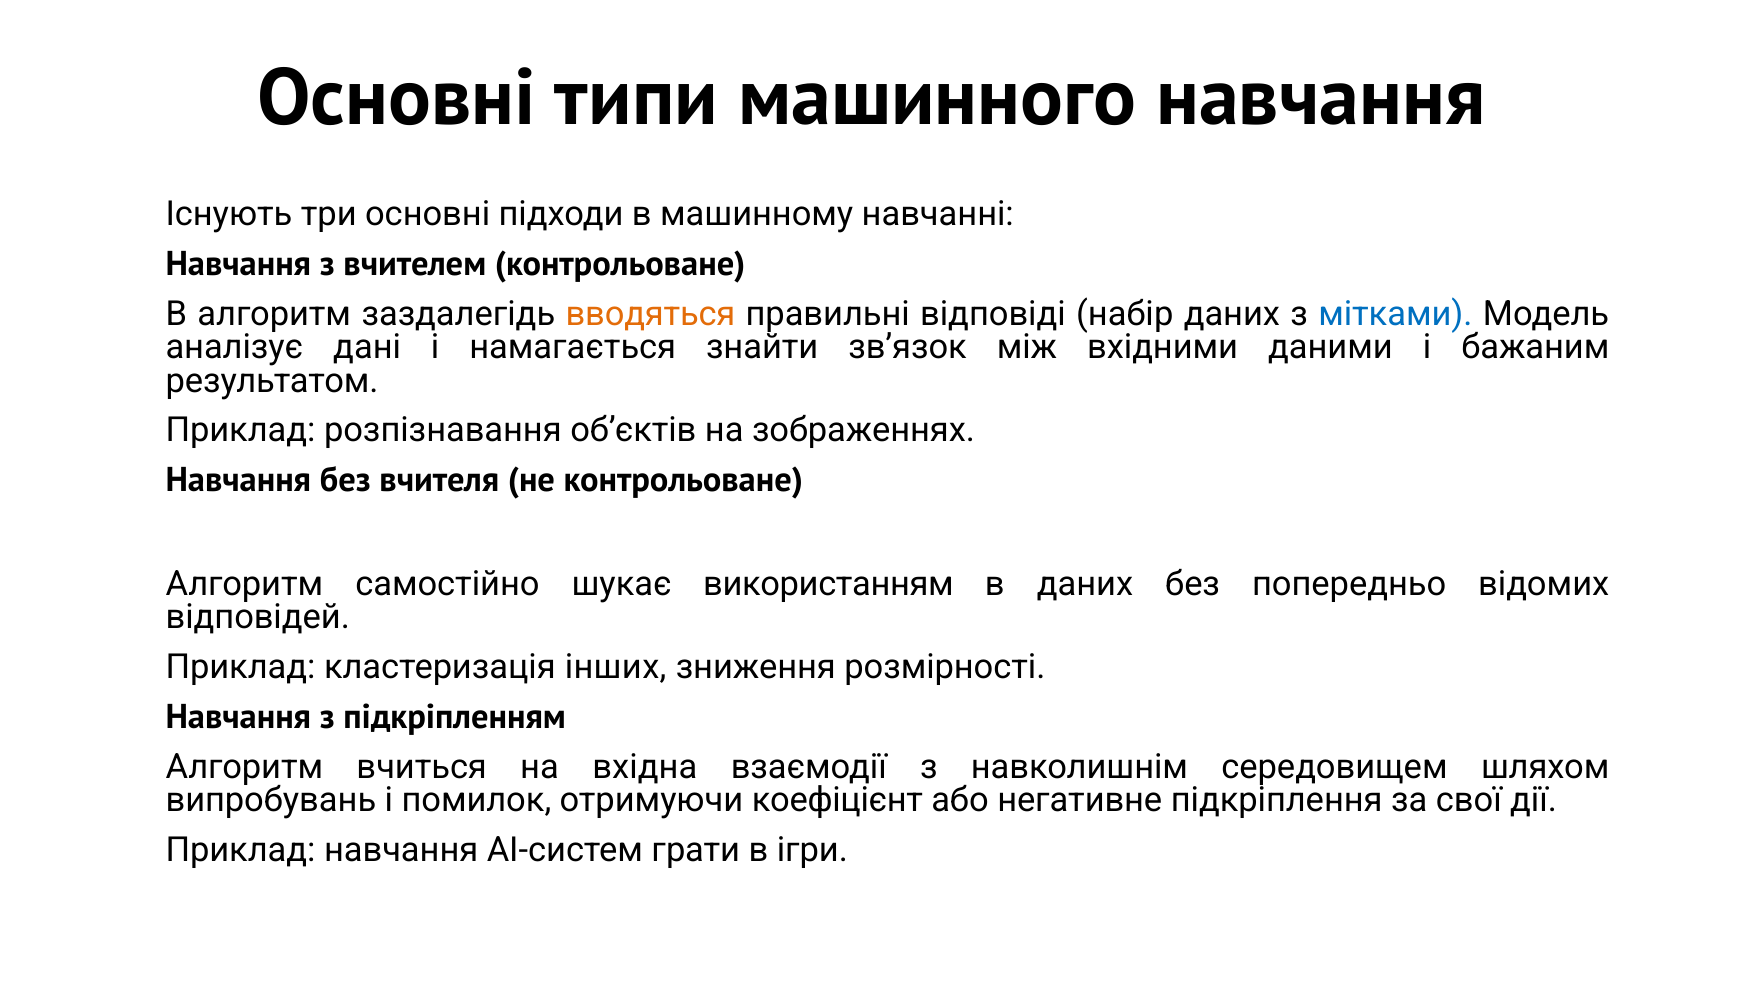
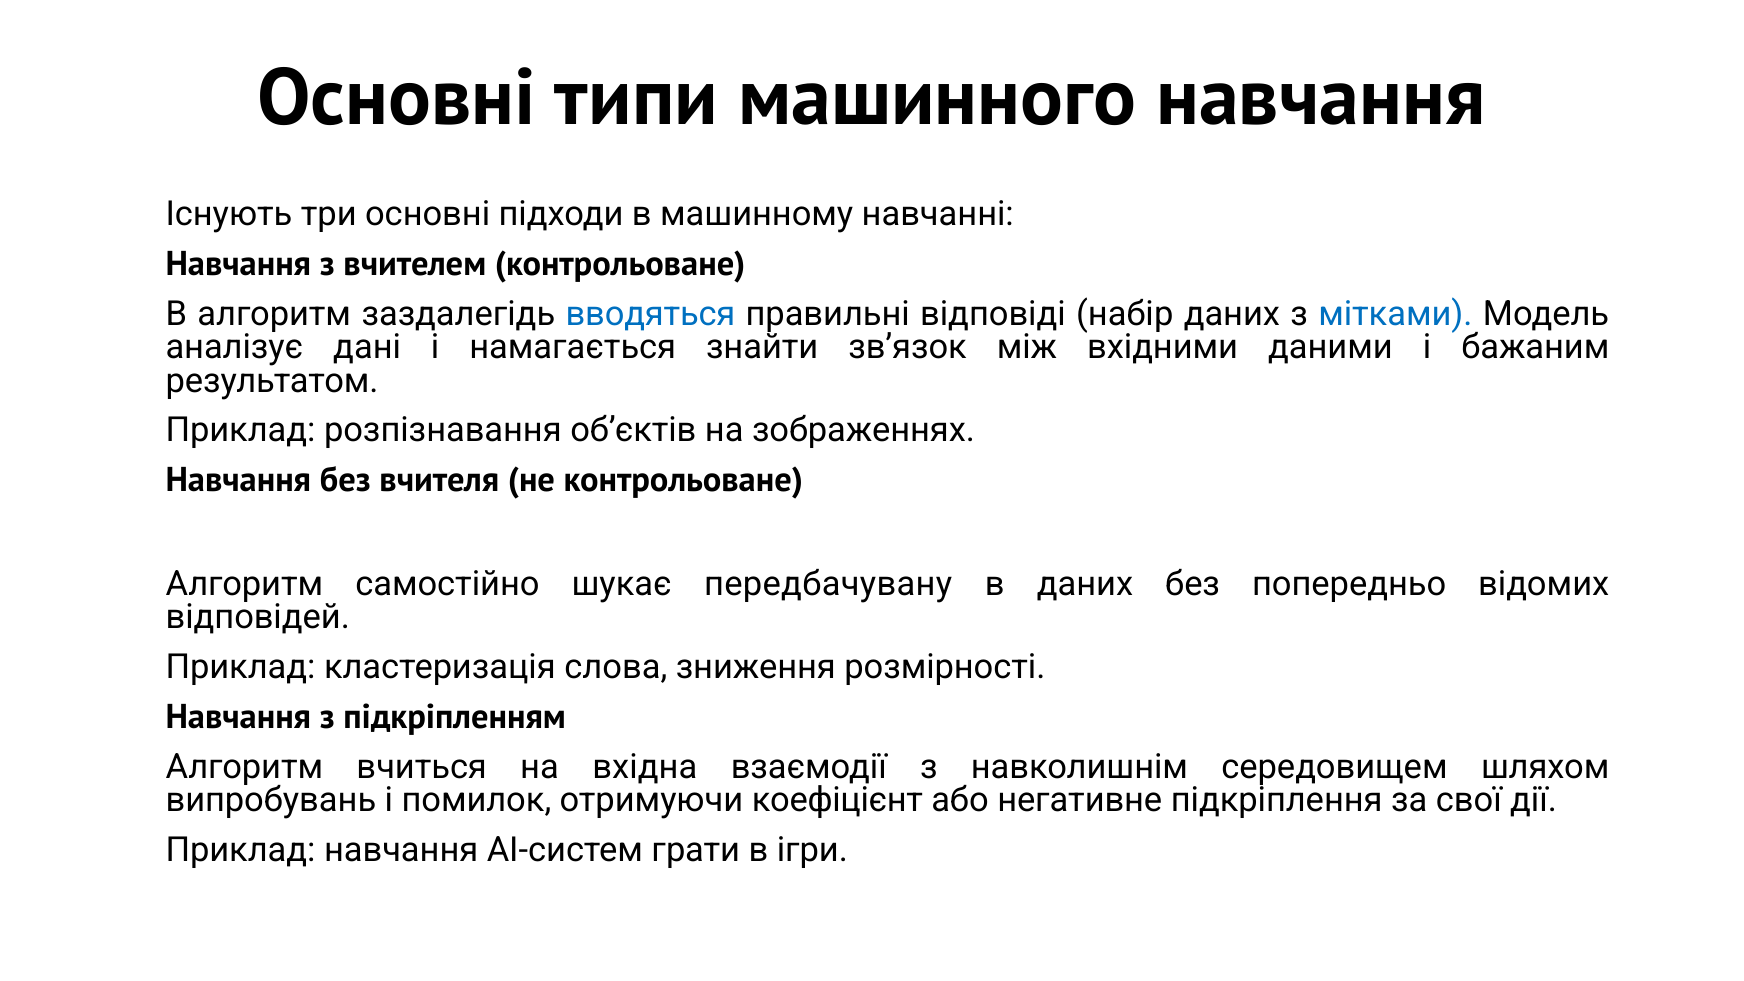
вводяться colour: orange -> blue
використанням: використанням -> передбачувану
інших: інших -> слова
